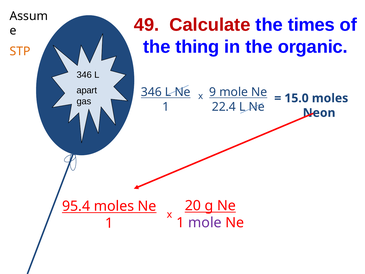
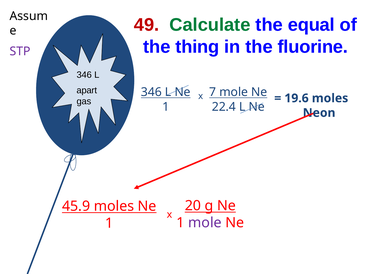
Calculate colour: red -> green
times: times -> equal
organic: organic -> fluorine
STP colour: orange -> purple
9: 9 -> 7
15.0: 15.0 -> 19.6
95.4: 95.4 -> 45.9
